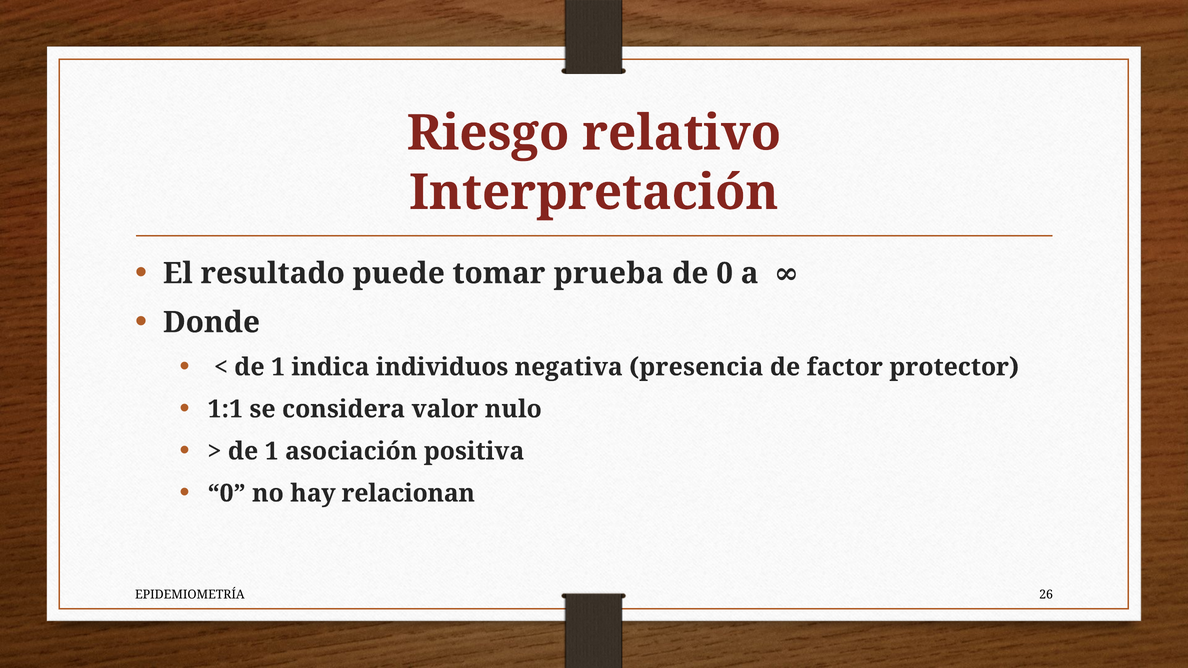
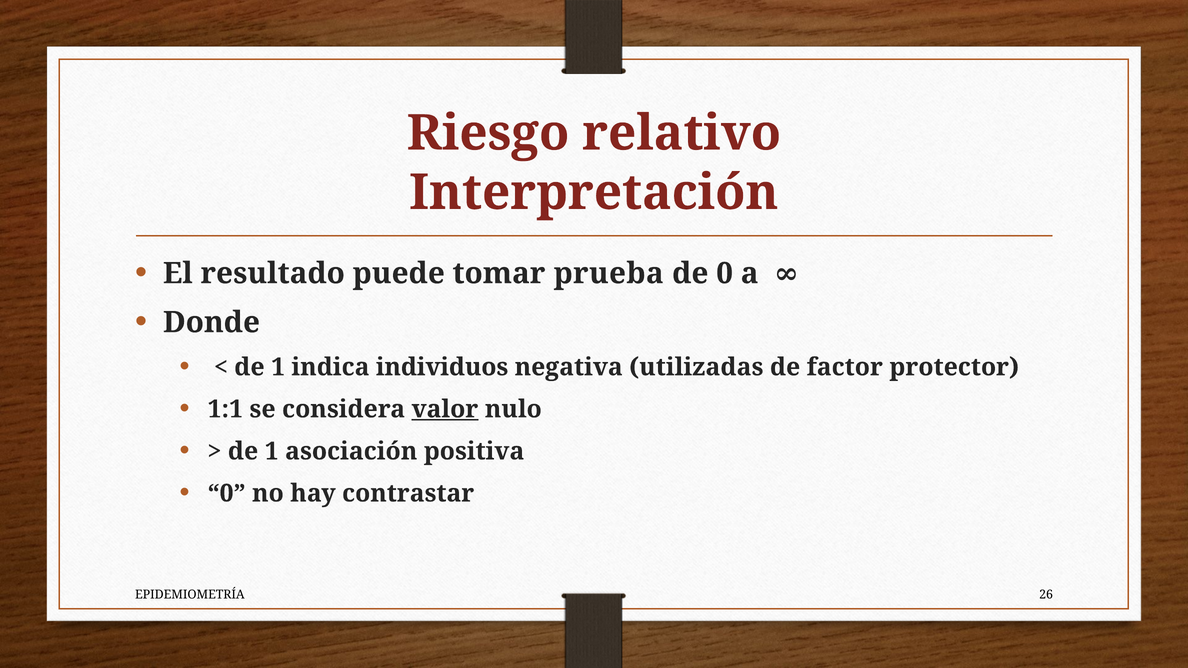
presencia: presencia -> utilizadas
valor underline: none -> present
relacionan: relacionan -> contrastar
